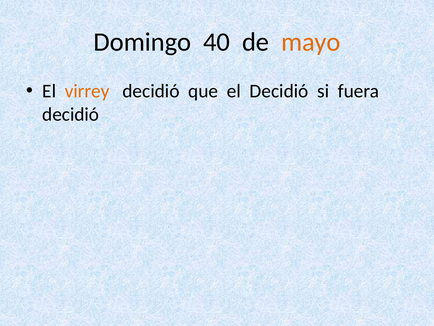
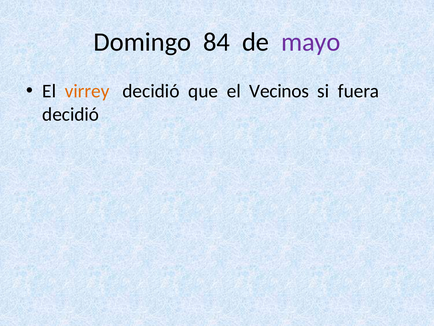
40: 40 -> 84
mayo colour: orange -> purple
el Decidió: Decidió -> Vecinos
